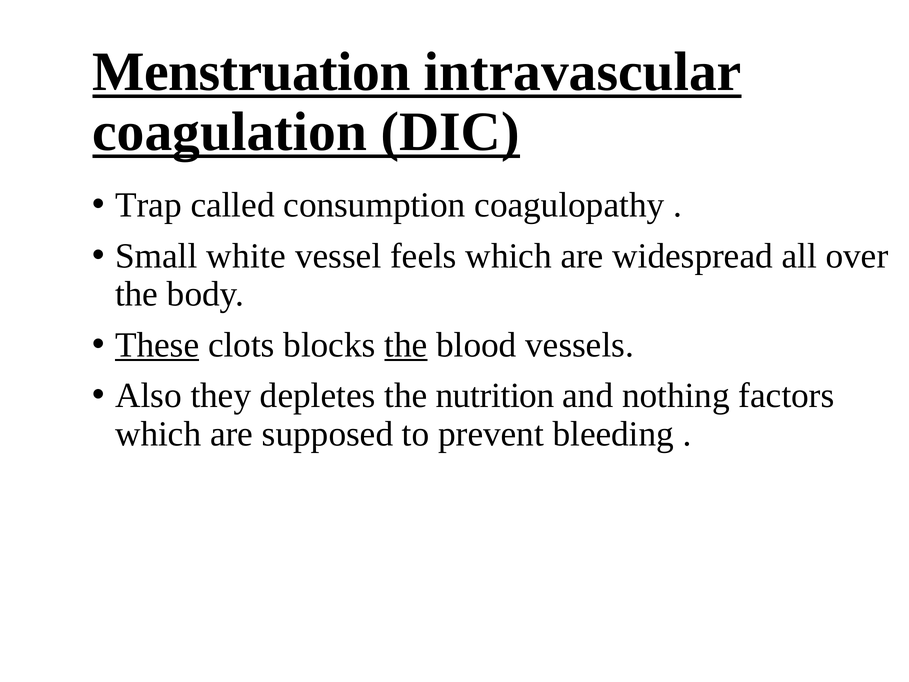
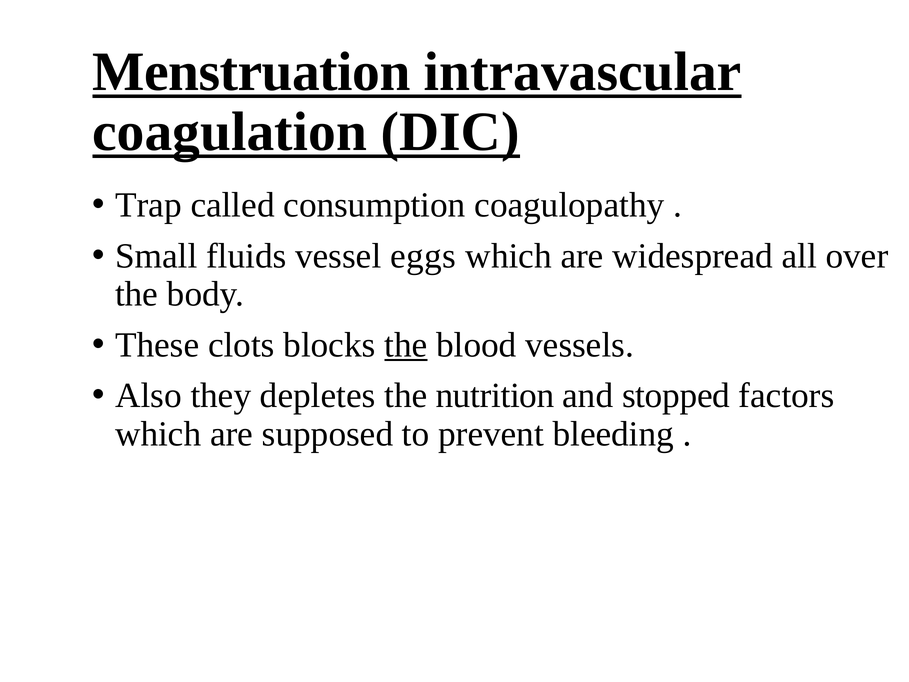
white: white -> fluids
feels: feels -> eggs
These underline: present -> none
nothing: nothing -> stopped
